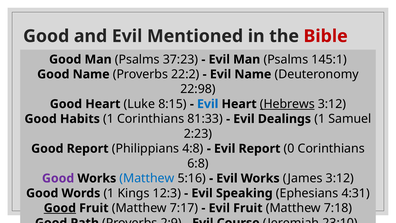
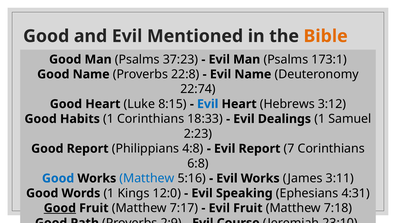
Bible colour: red -> orange
145:1: 145:1 -> 173:1
22:2: 22:2 -> 22:8
22:98: 22:98 -> 22:74
Hebrews underline: present -> none
81:33: 81:33 -> 18:33
0: 0 -> 7
Good at (58, 178) colour: purple -> blue
James 3:12: 3:12 -> 3:11
12:3: 12:3 -> 12:0
